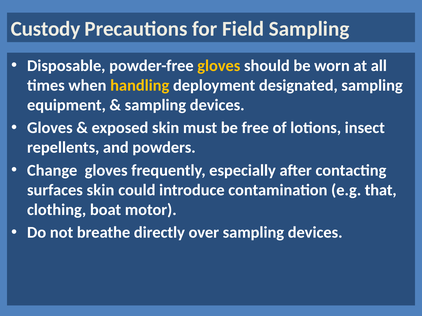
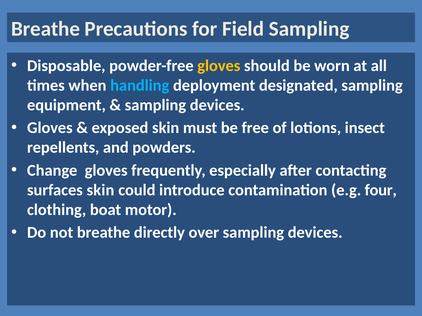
Custody at (46, 29): Custody -> Breathe
handling colour: yellow -> light blue
that: that -> four
